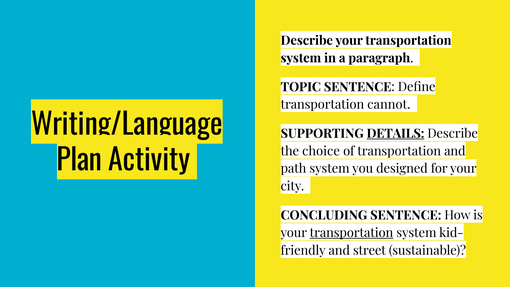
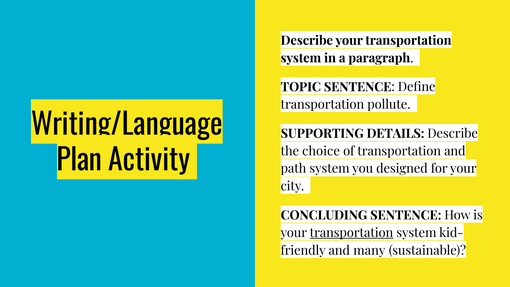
cannot: cannot -> pollute
DETAILS underline: present -> none
street: street -> many
